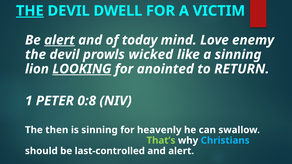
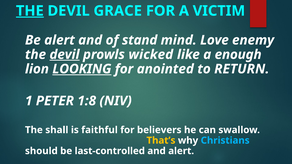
DWELL: DWELL -> GRACE
alert at (59, 40) underline: present -> none
today: today -> stand
devil at (65, 55) underline: none -> present
a sinning: sinning -> enough
0:8: 0:8 -> 1:8
then: then -> shall
is sinning: sinning -> faithful
heavenly: heavenly -> believers
That’s colour: light green -> yellow
